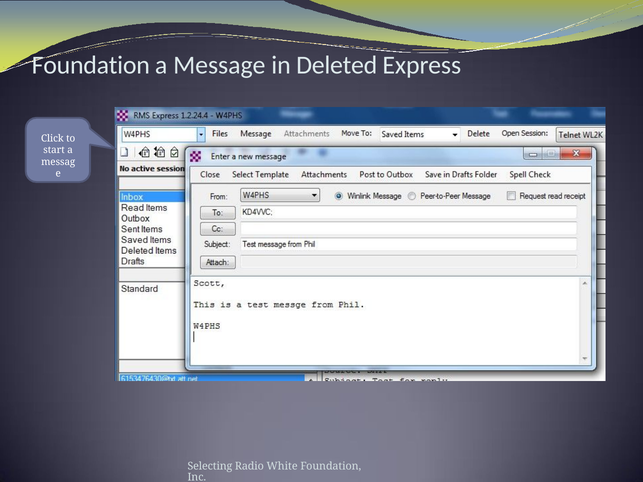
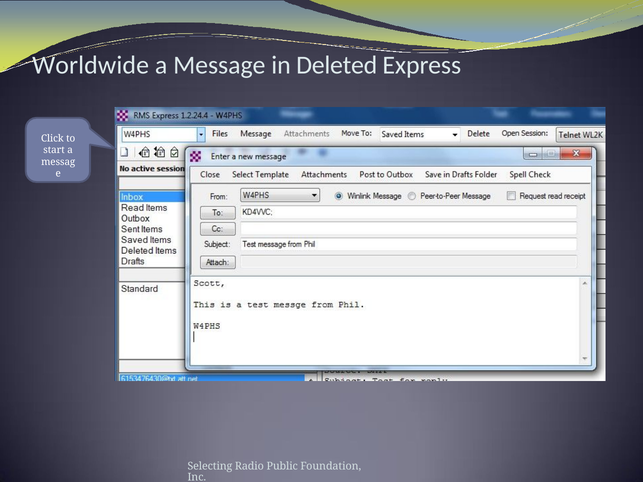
Foundation at (91, 65): Foundation -> Worldwide
White: White -> Public
